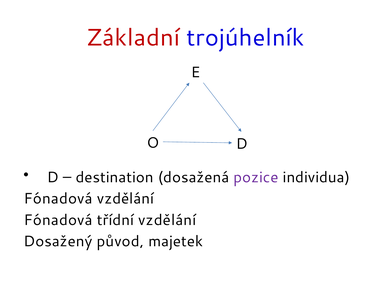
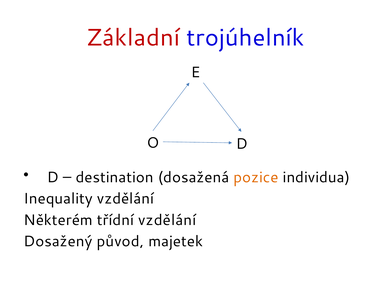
pozice colour: purple -> orange
Fónadová at (58, 199): Fónadová -> Inequality
Fónadová at (58, 220): Fónadová -> Některém
